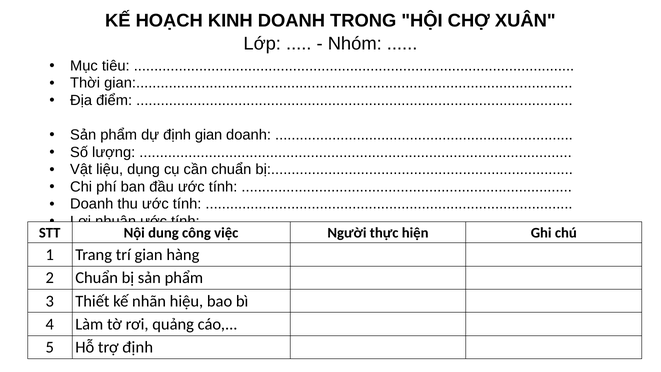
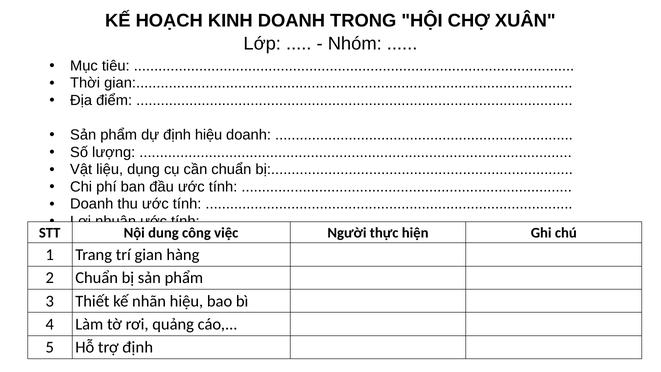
định gian: gian -> hiệu
